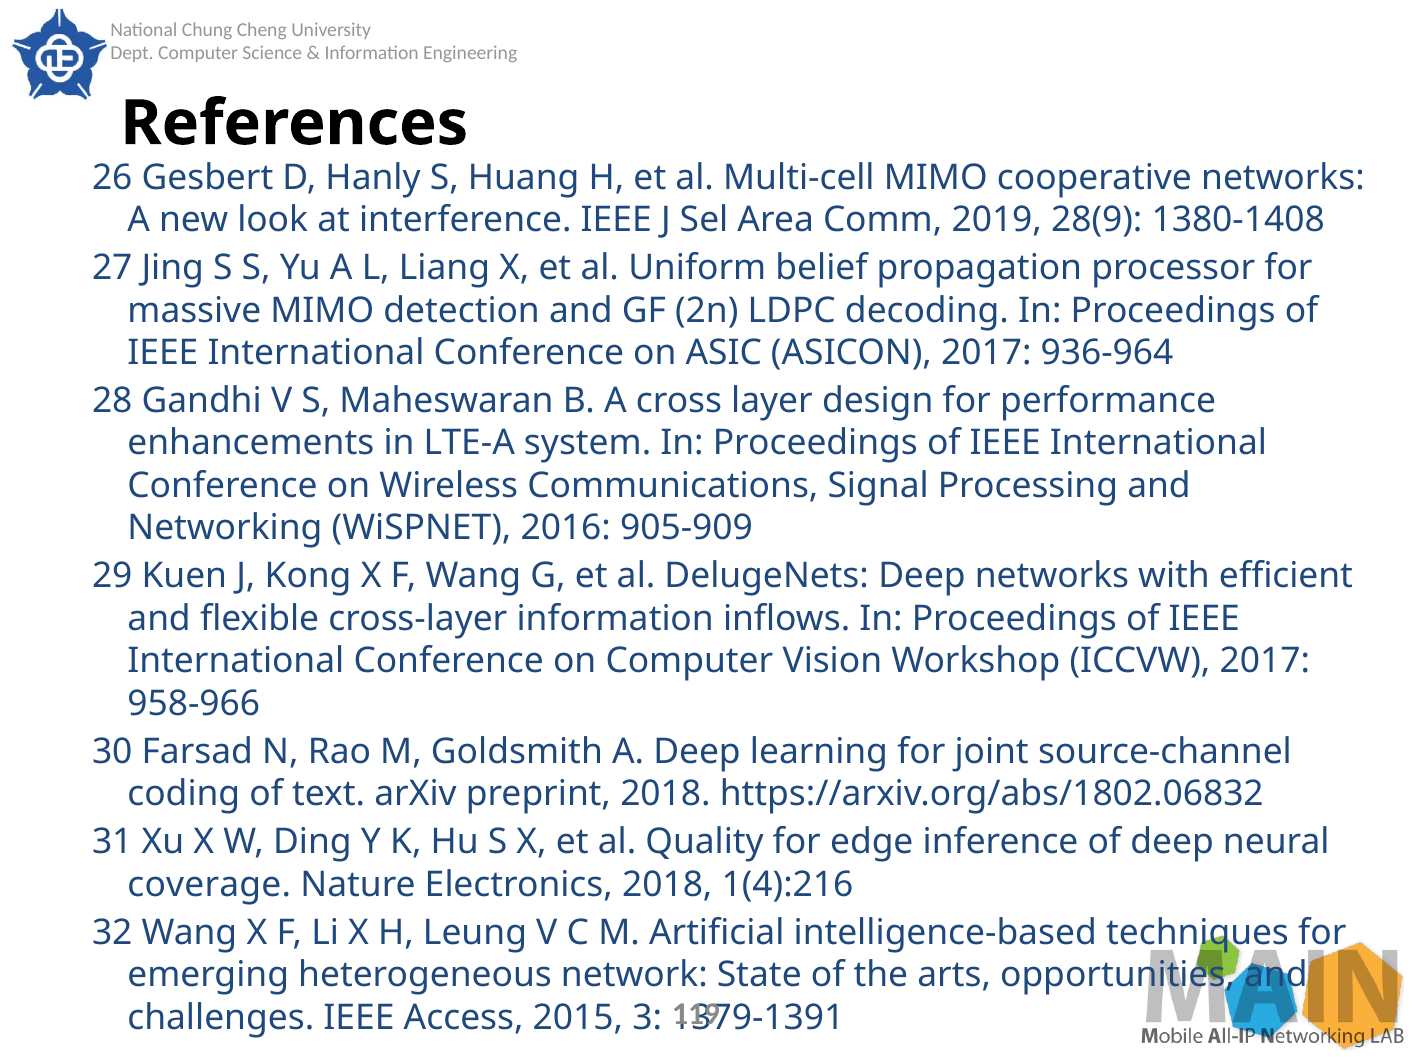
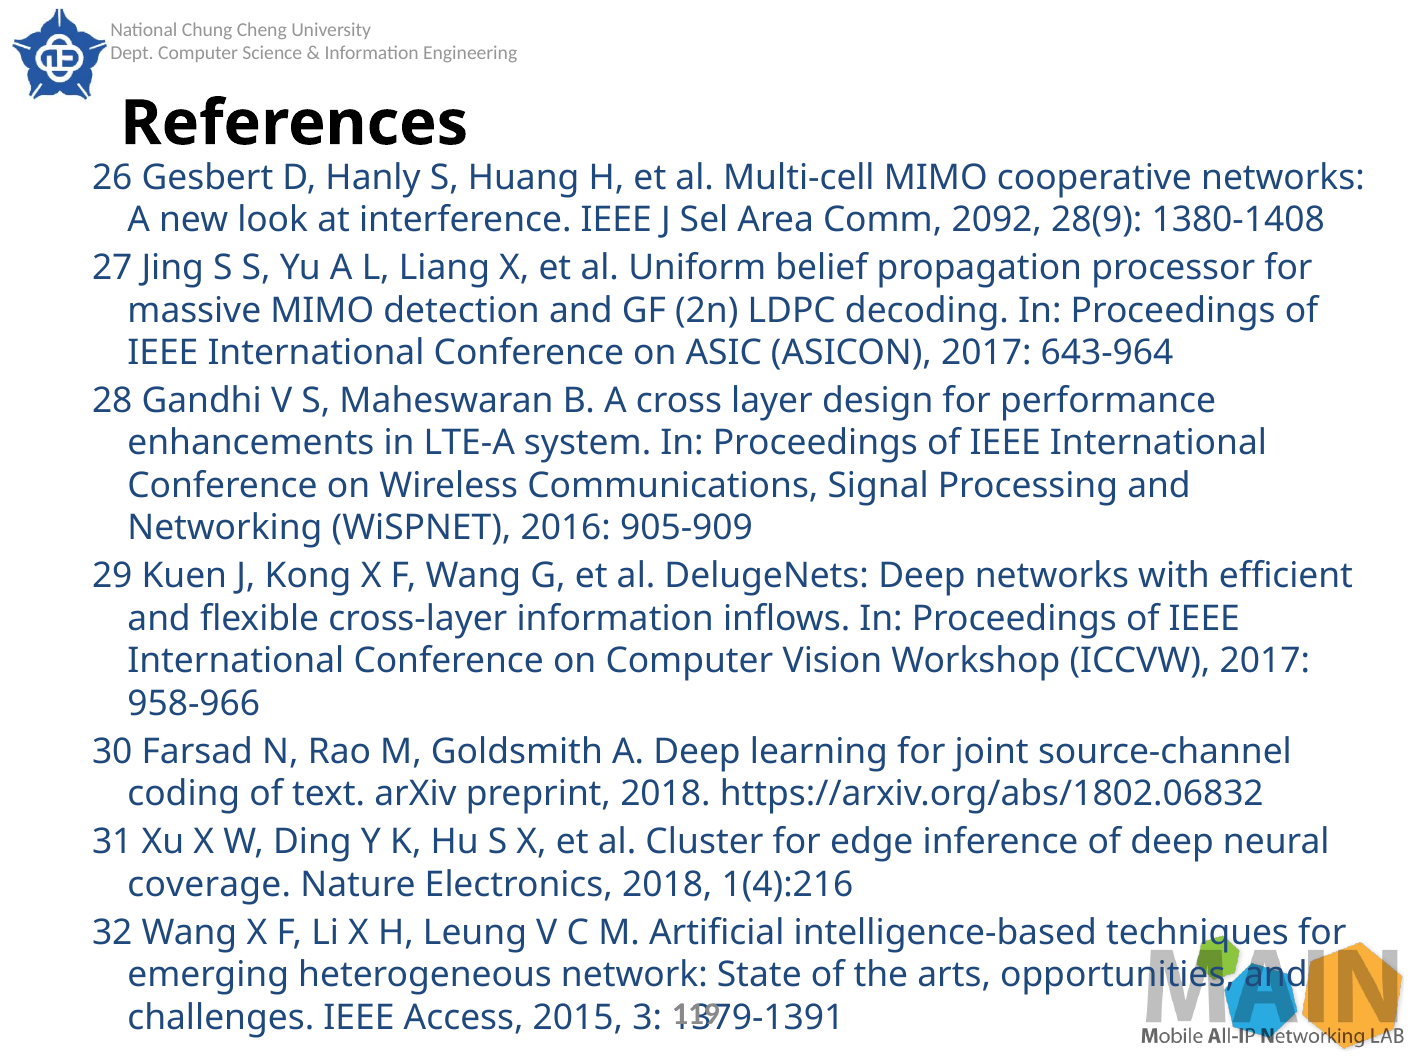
2019: 2019 -> 2092
936-964: 936-964 -> 643-964
Quality: Quality -> Cluster
